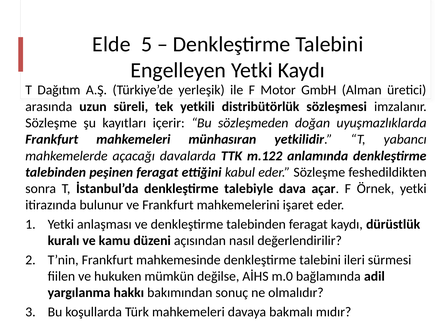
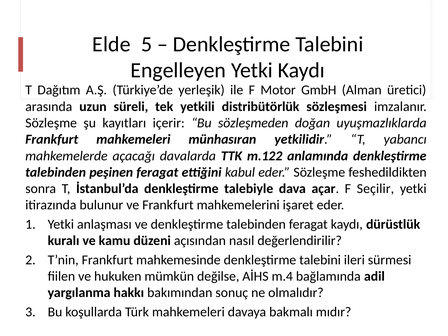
Örnek: Örnek -> Seçilir
m.0: m.0 -> m.4
